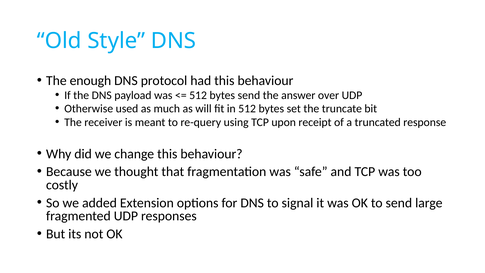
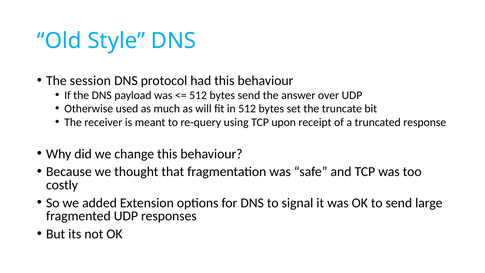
enough: enough -> session
